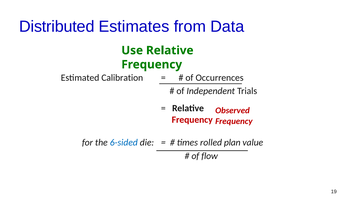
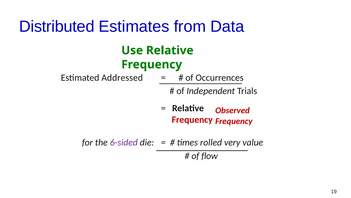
Calibration: Calibration -> Addressed
6-sided colour: blue -> purple
plan: plan -> very
